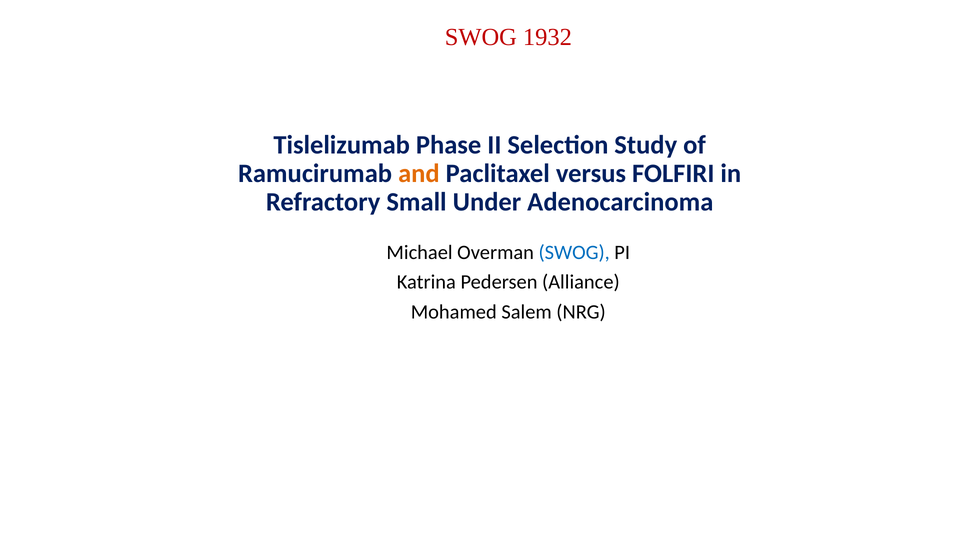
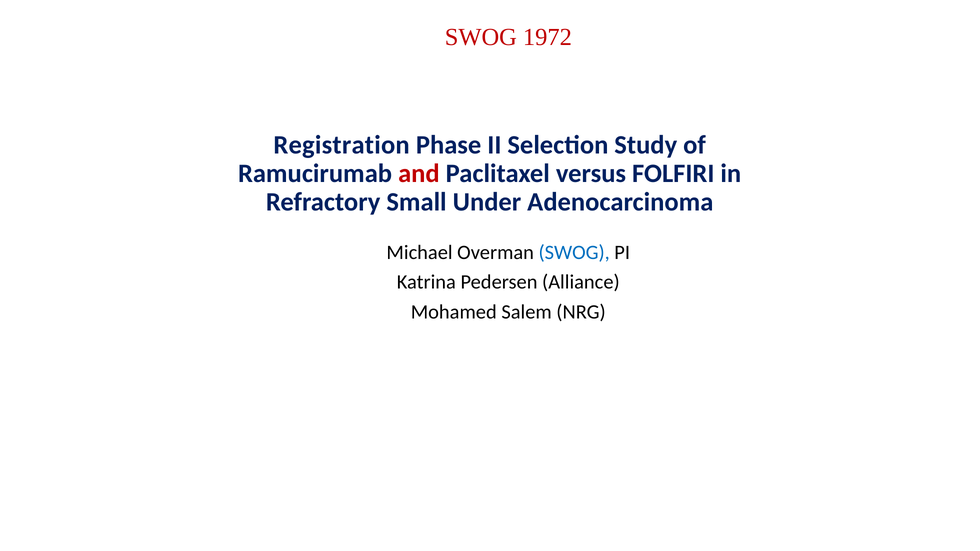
1932: 1932 -> 1972
Tislelizumab: Tislelizumab -> Registration
and colour: orange -> red
